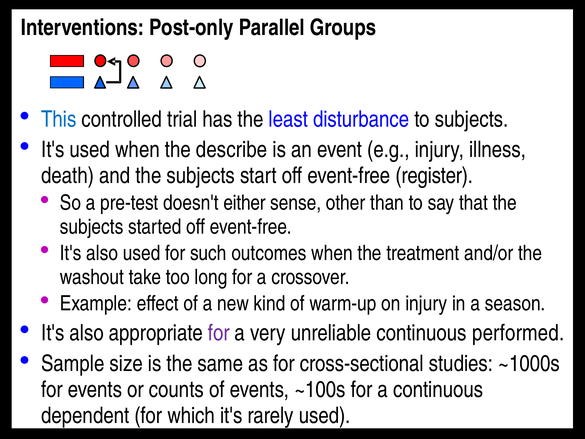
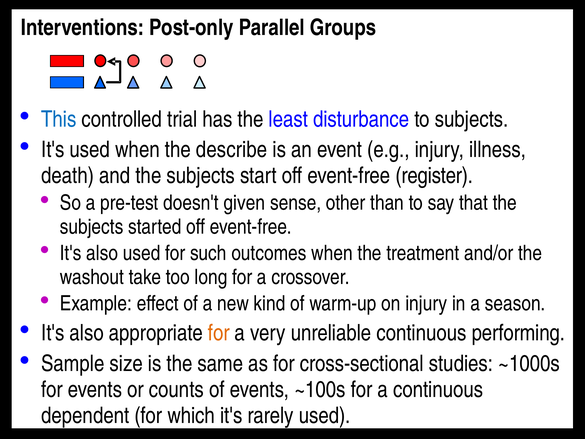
either: either -> given
for at (219, 333) colour: purple -> orange
performed: performed -> performing
